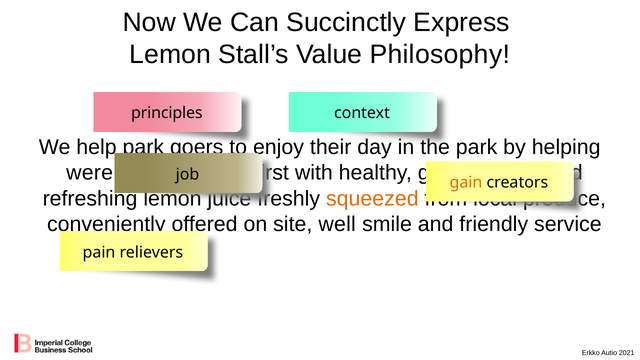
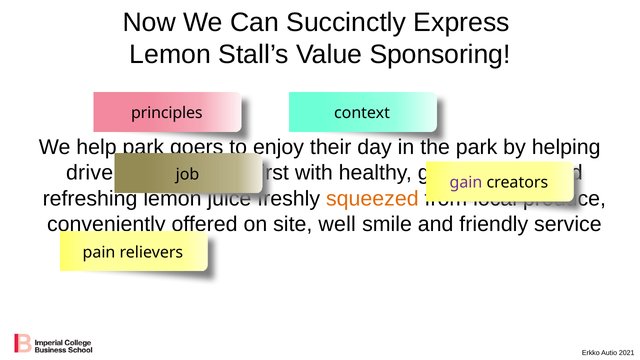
Philosophy: Philosophy -> Sponsoring
were: were -> drive
gain colour: orange -> purple
